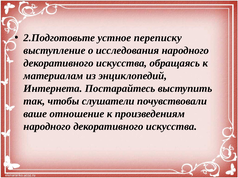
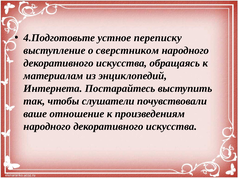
2.Подготовьте: 2.Подготовьте -> 4.Подготовьте
исследования: исследования -> сверстником
